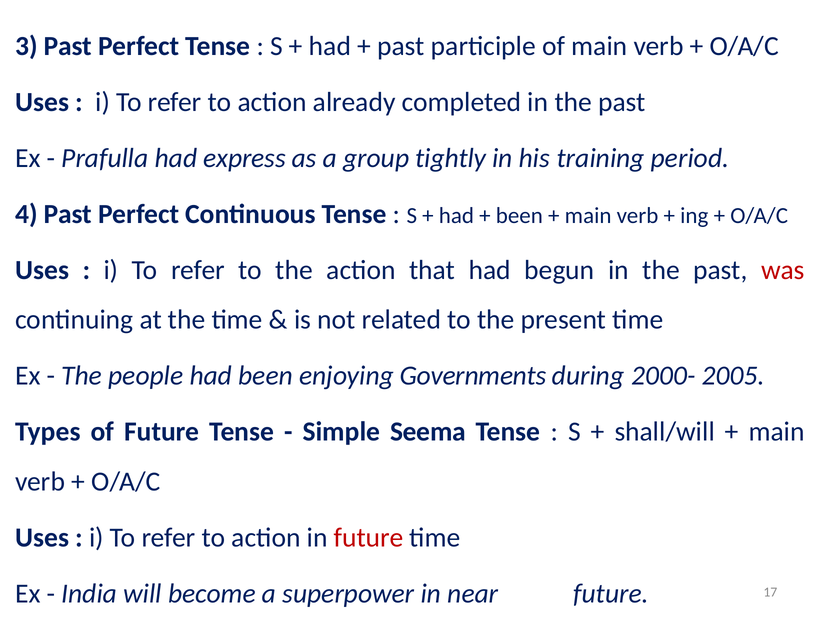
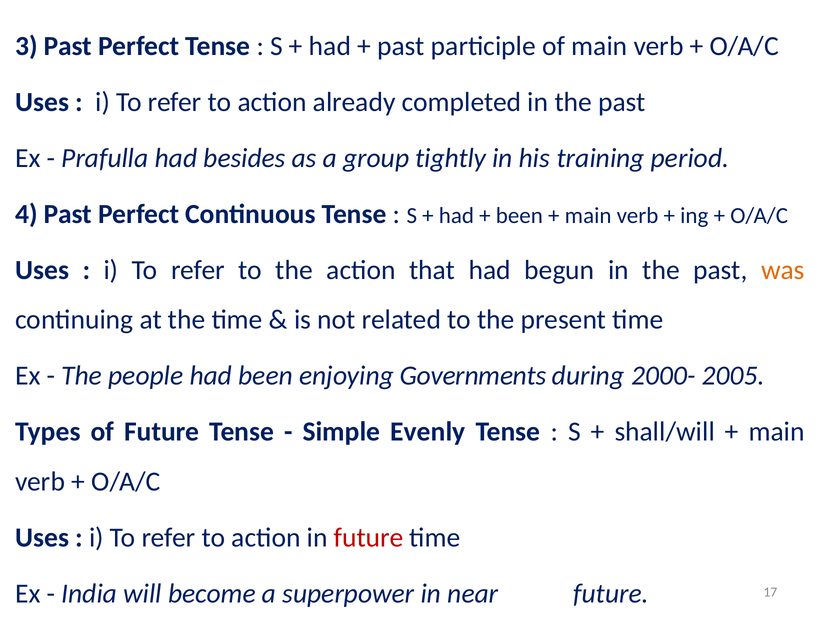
express: express -> besides
was colour: red -> orange
Seema: Seema -> Evenly
